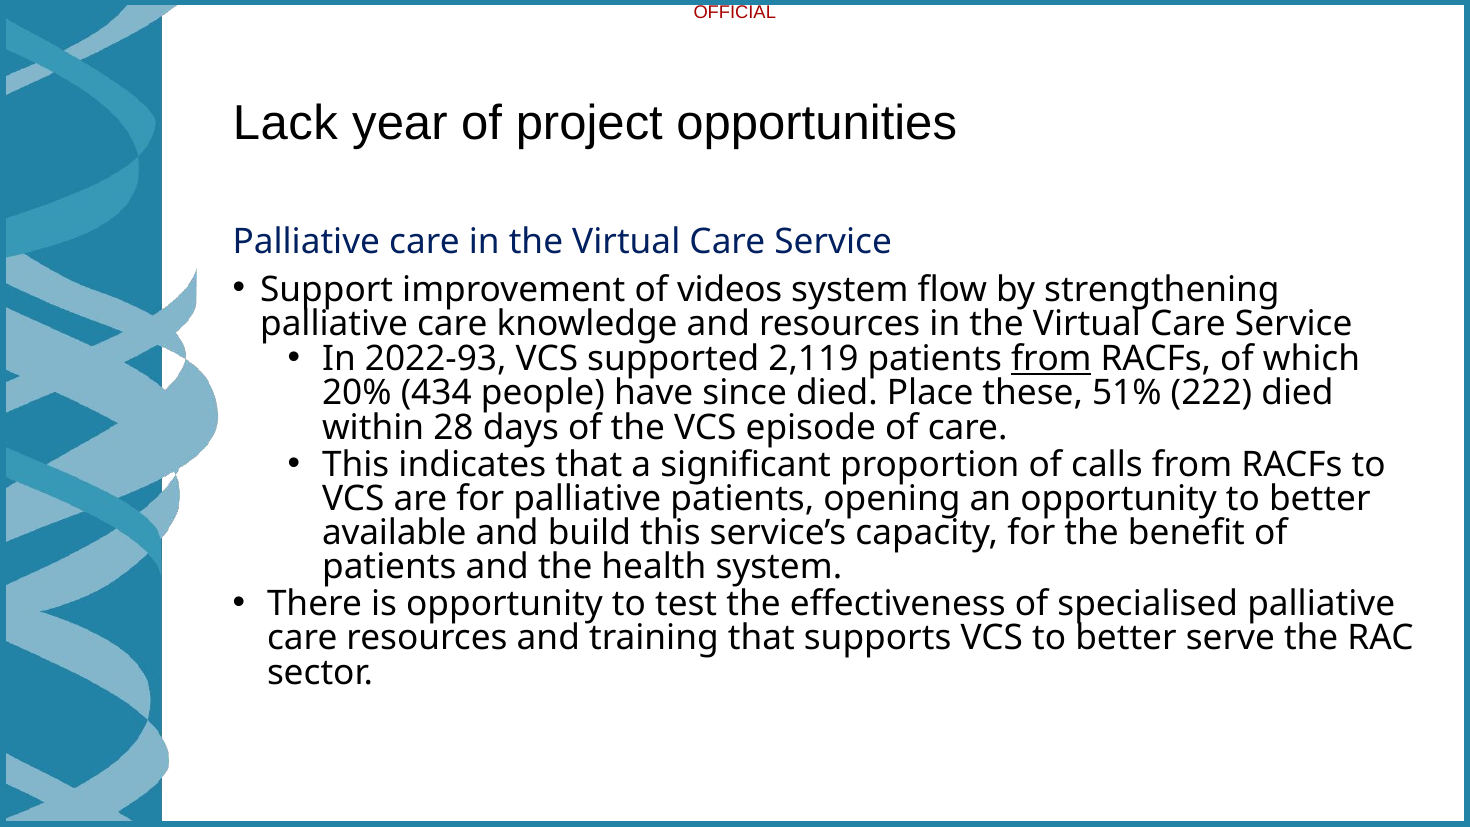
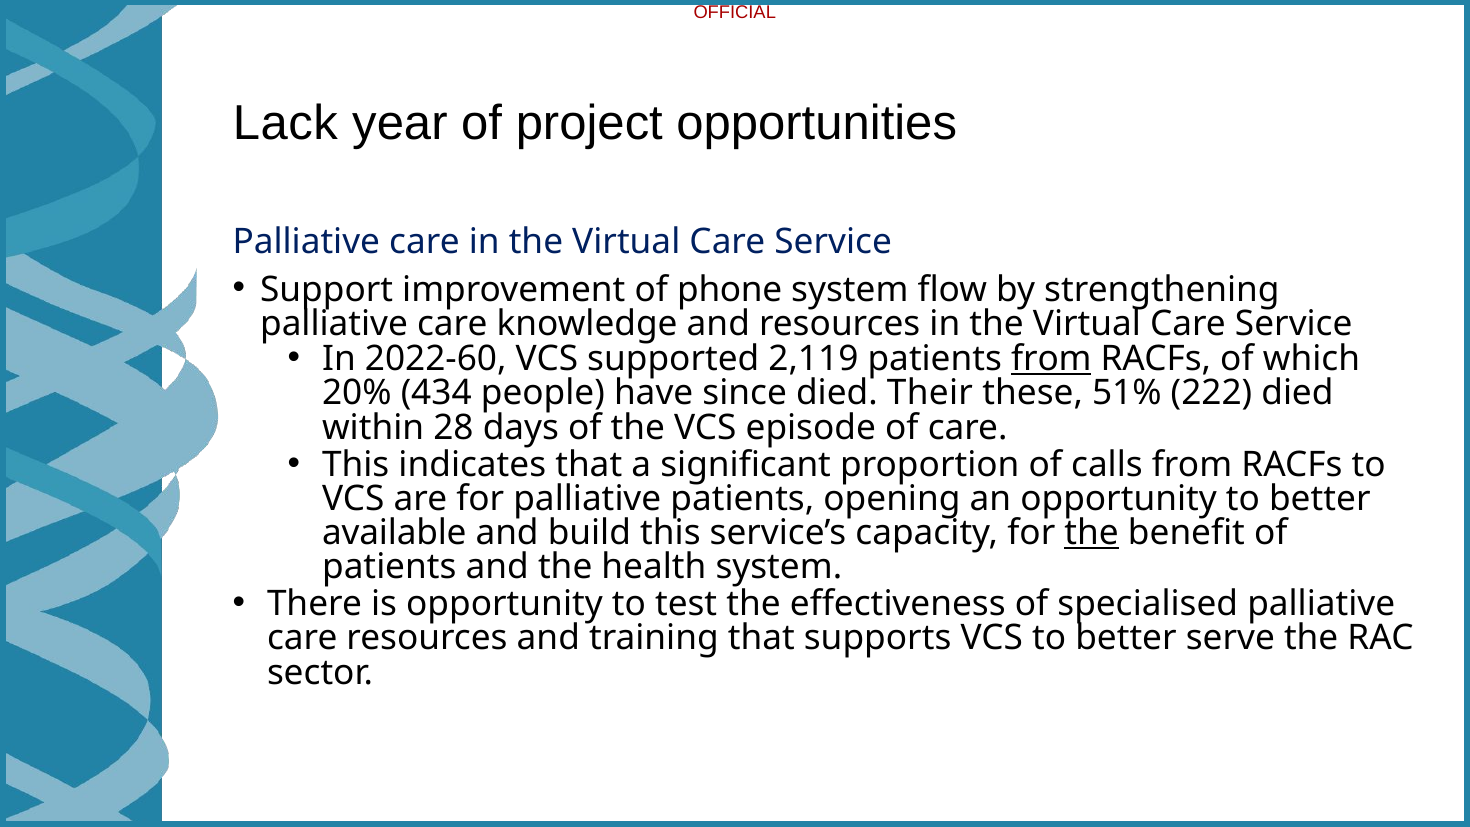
videos: videos -> phone
2022-93: 2022-93 -> 2022-60
Place: Place -> Their
the at (1092, 533) underline: none -> present
